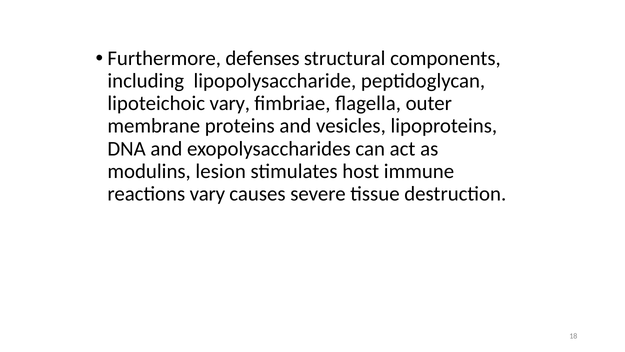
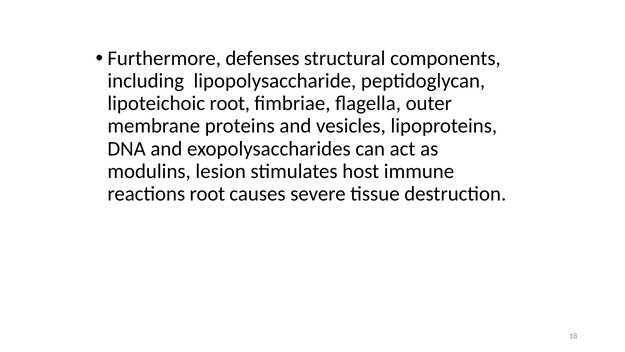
lipoteichoic vary: vary -> root
reactions vary: vary -> root
